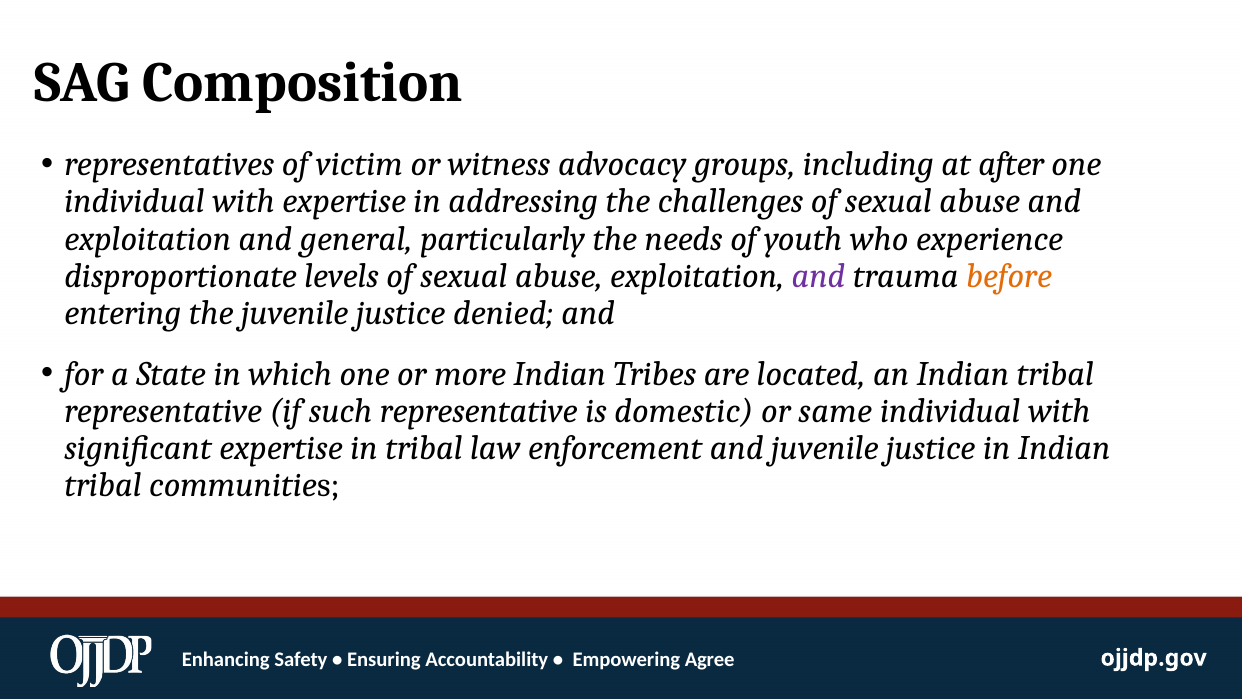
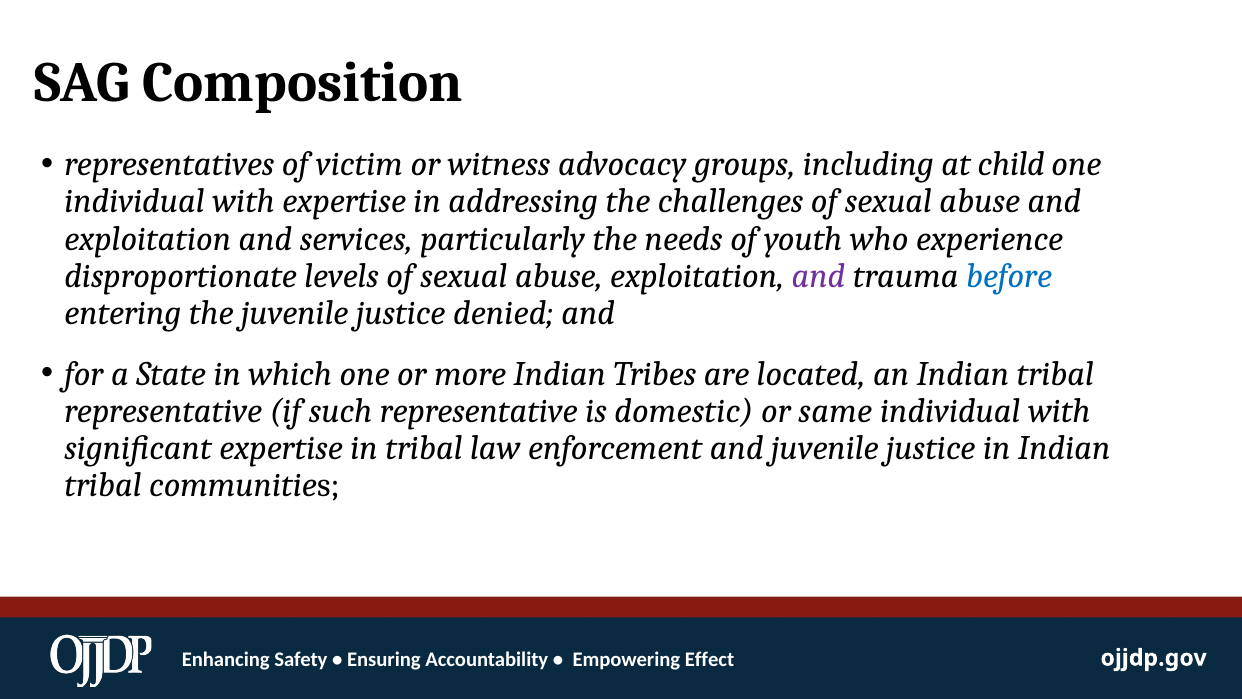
after: after -> child
general: general -> services
before colour: orange -> blue
Agree: Agree -> Effect
